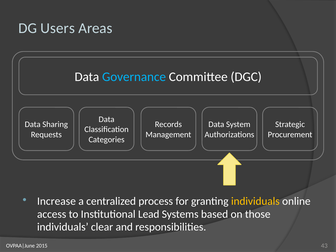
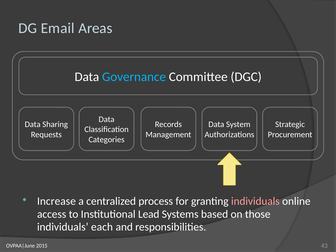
Users: Users -> Email
individuals at (255, 201) colour: yellow -> pink
clear: clear -> each
